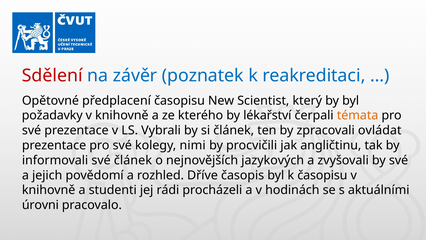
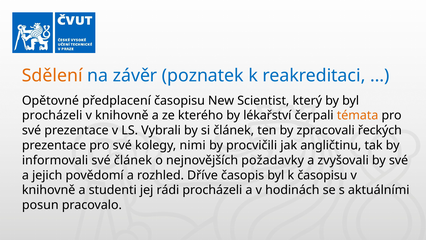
Sdělení colour: red -> orange
požadavky at (52, 115): požadavky -> procházeli
ovládat: ovládat -> řeckých
jazykových: jazykových -> požadavky
úrovni: úrovni -> posun
